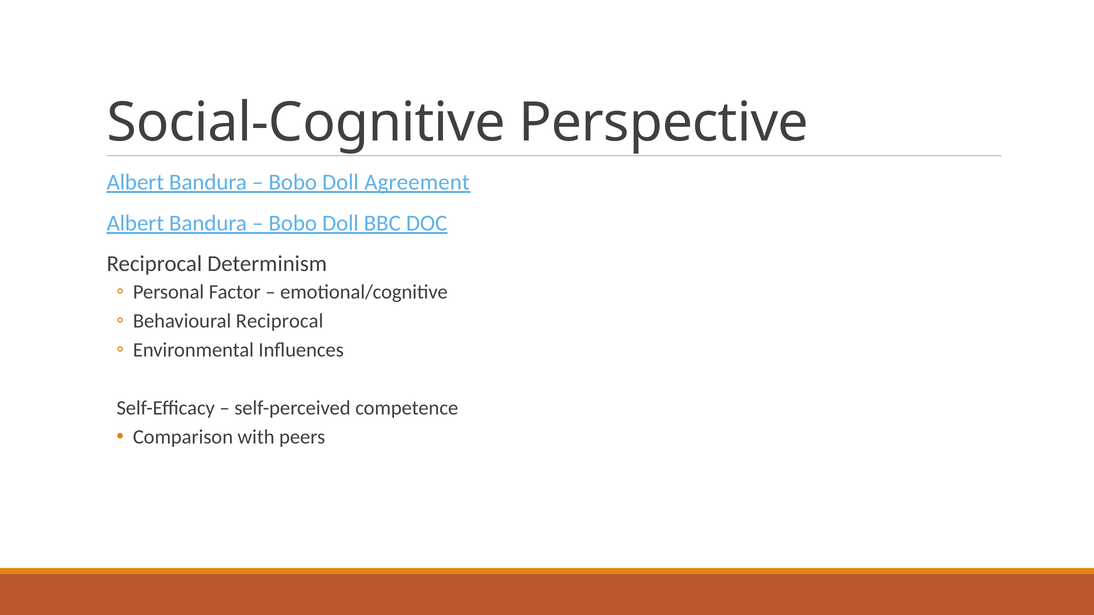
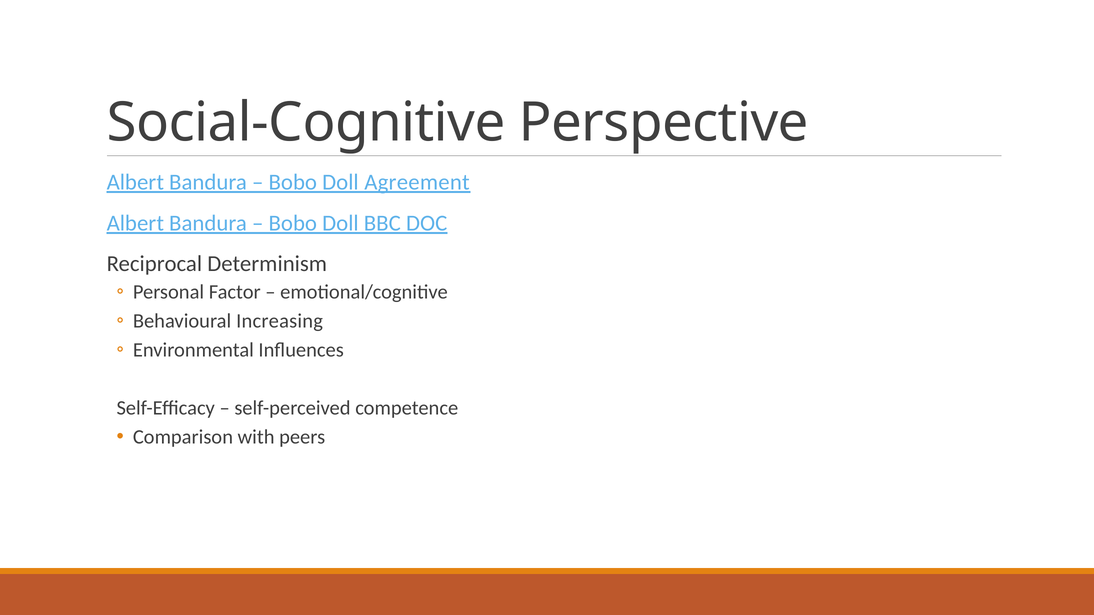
Behavioural Reciprocal: Reciprocal -> Increasing
